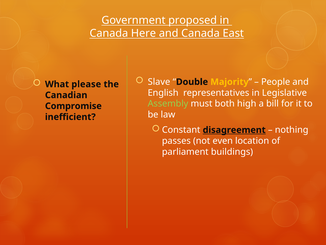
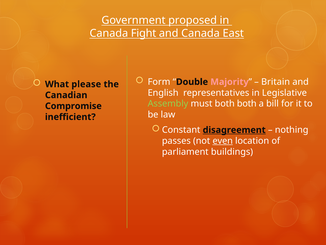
Here: Here -> Fight
Slave: Slave -> Form
Majority colour: yellow -> pink
People: People -> Britain
both high: high -> both
even underline: none -> present
